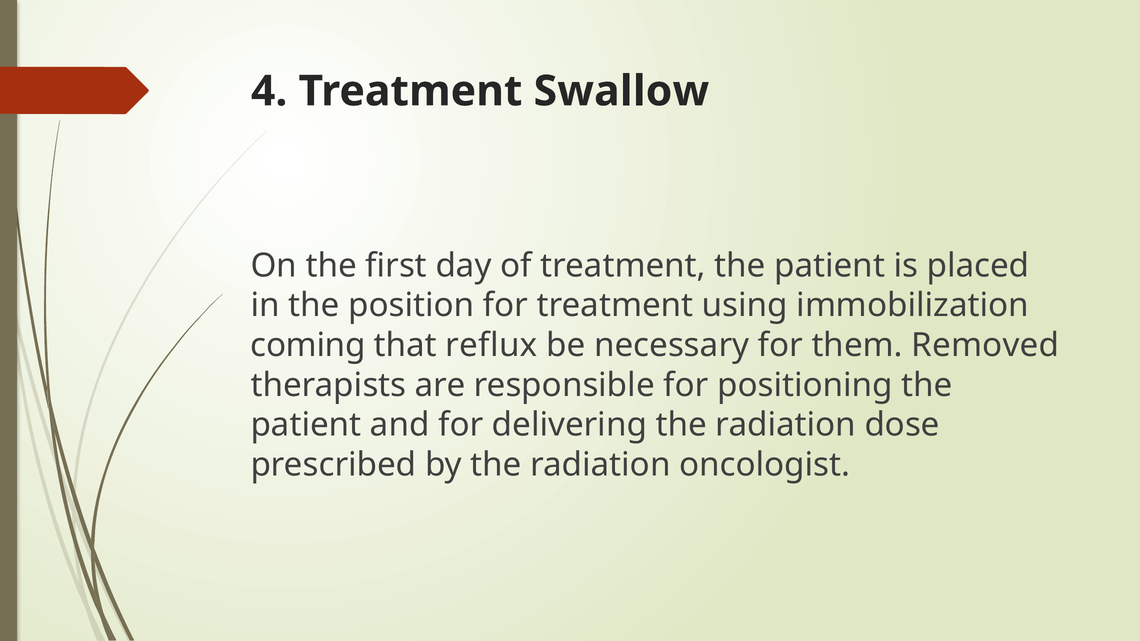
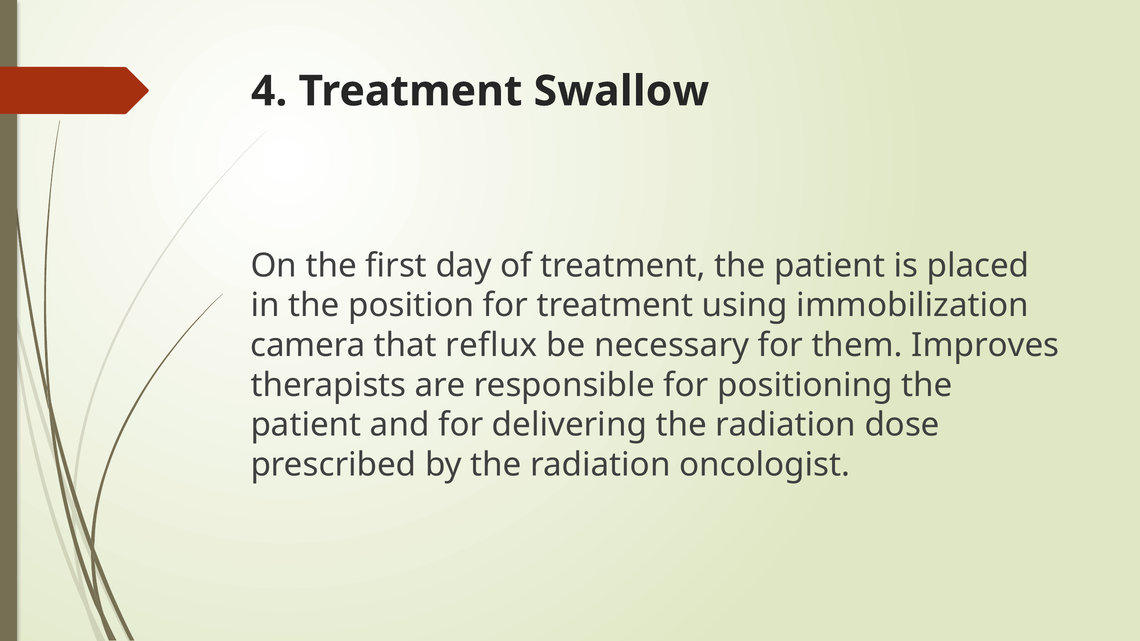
coming: coming -> camera
Removed: Removed -> Improves
